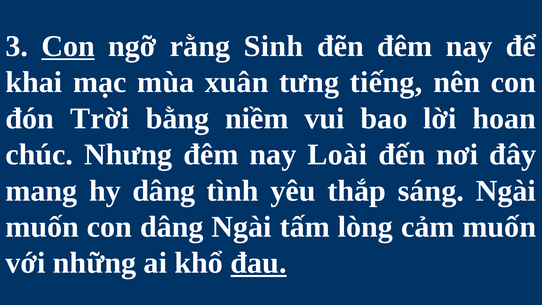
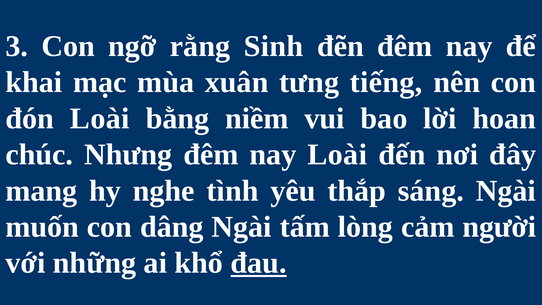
Con at (68, 46) underline: present -> none
đón Trời: Trời -> Loài
hy dâng: dâng -> nghe
cảm muốn: muốn -> người
